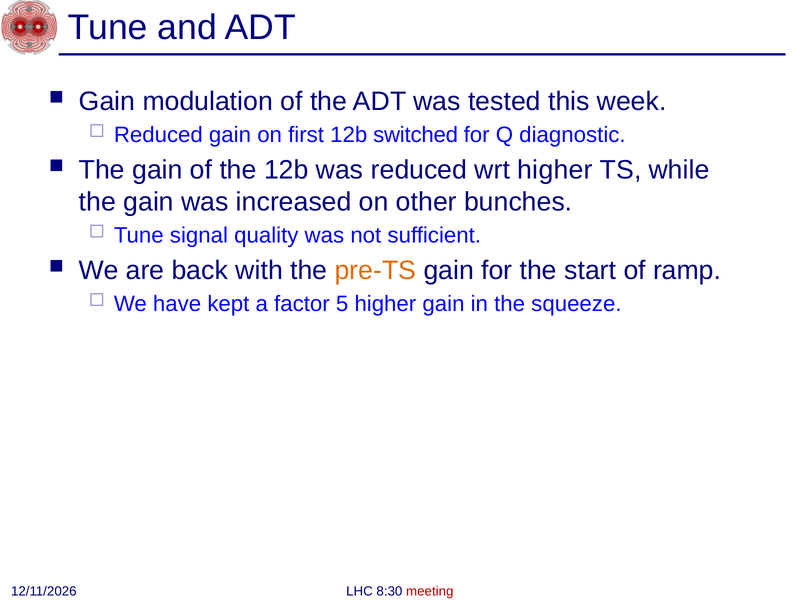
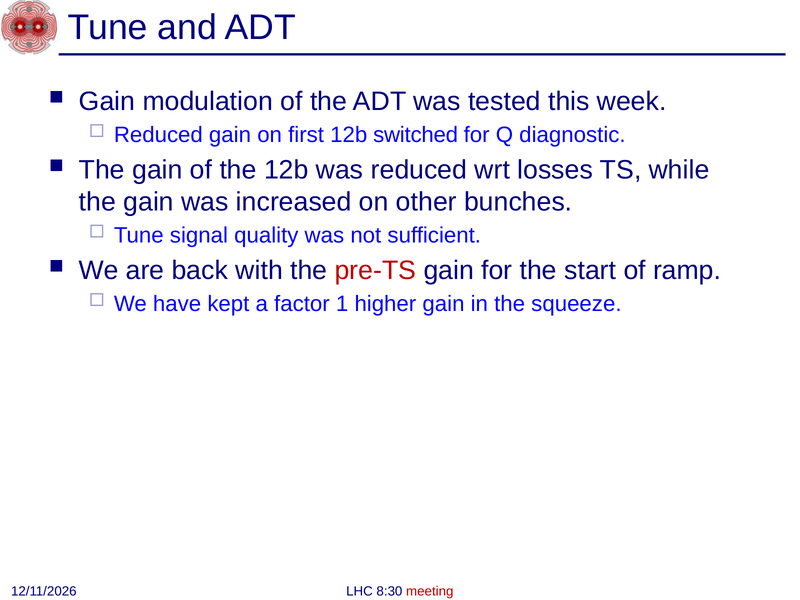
wrt higher: higher -> losses
pre-TS colour: orange -> red
5: 5 -> 1
